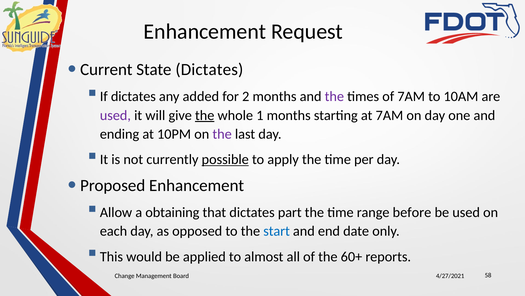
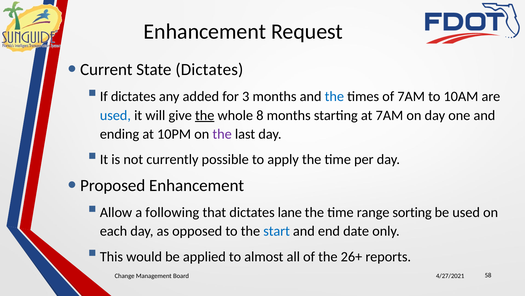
2: 2 -> 3
the at (334, 96) colour: purple -> blue
used at (115, 115) colour: purple -> blue
1: 1 -> 8
possible underline: present -> none
obtaining: obtaining -> following
part: part -> lane
before: before -> sorting
60+: 60+ -> 26+
